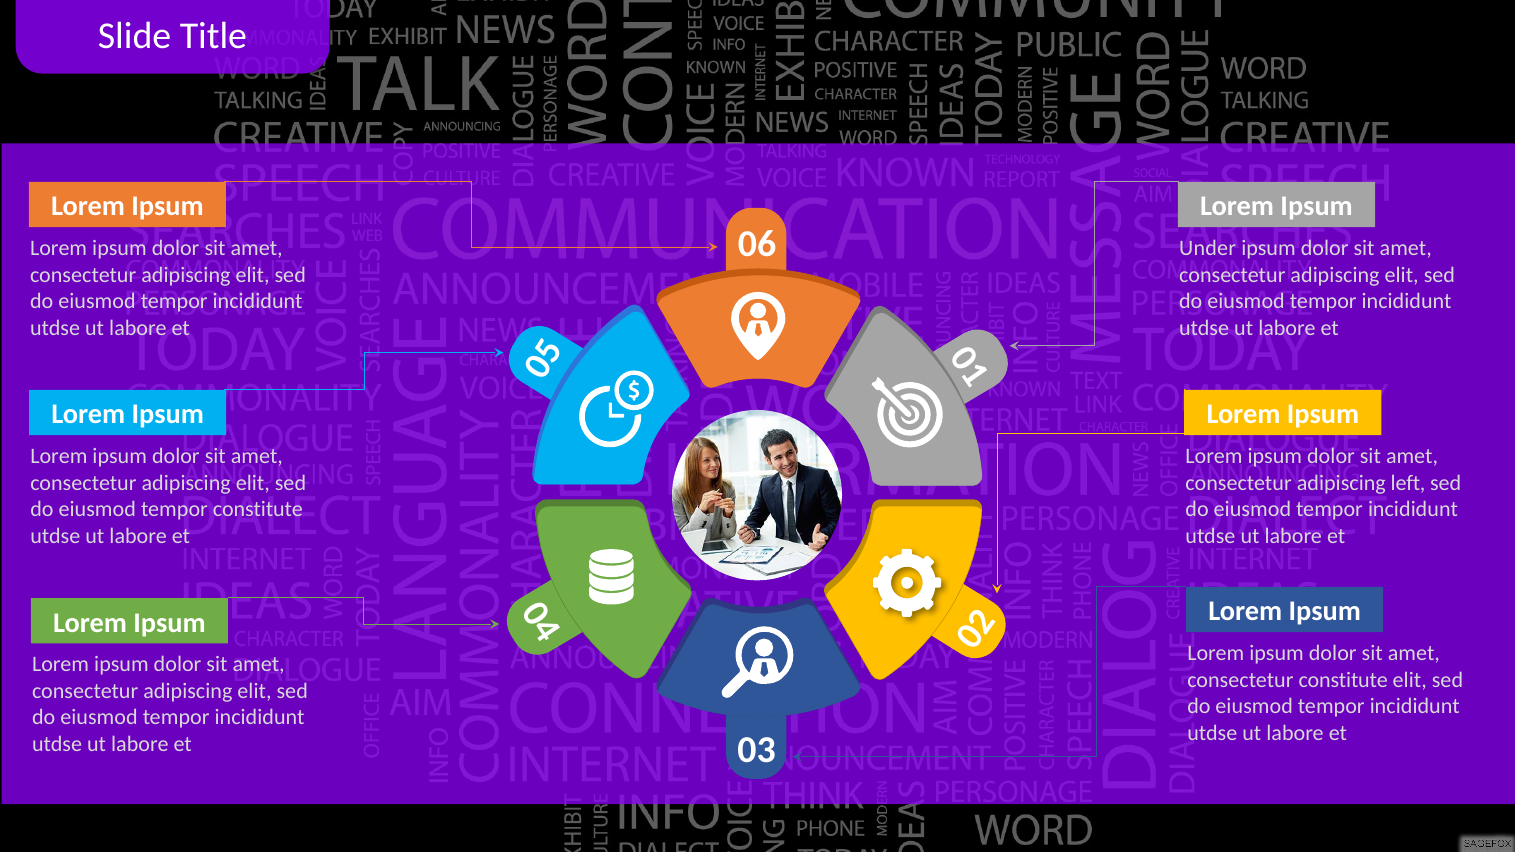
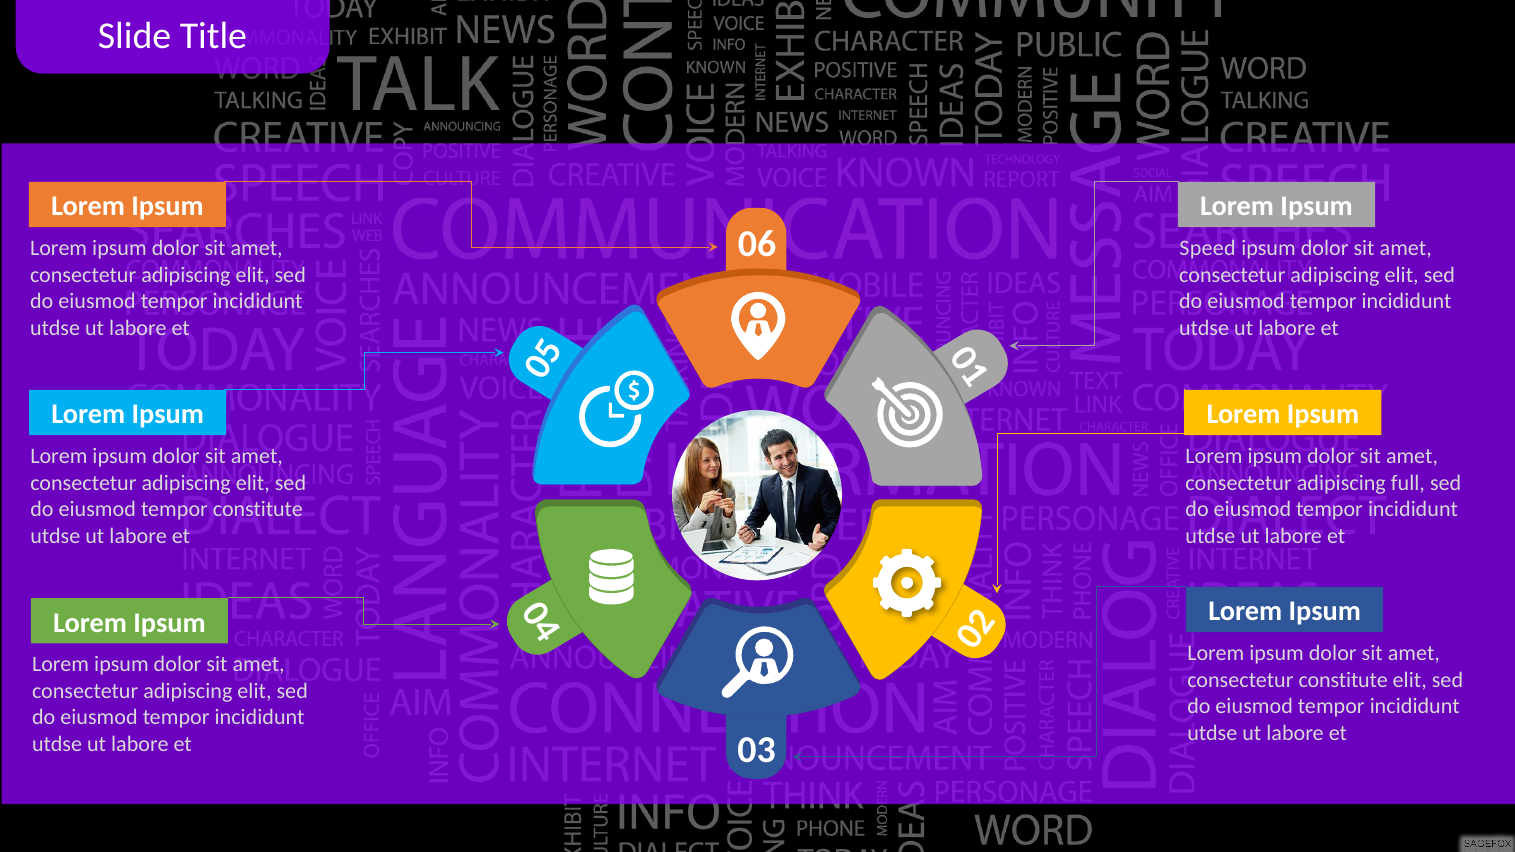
Under: Under -> Speed
left: left -> full
